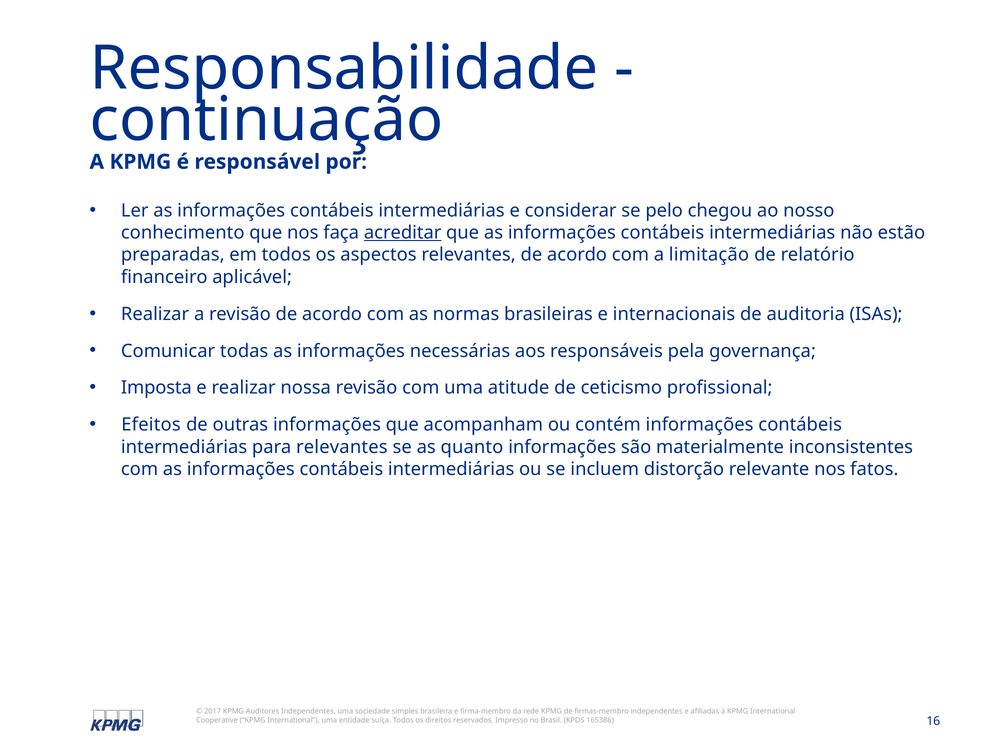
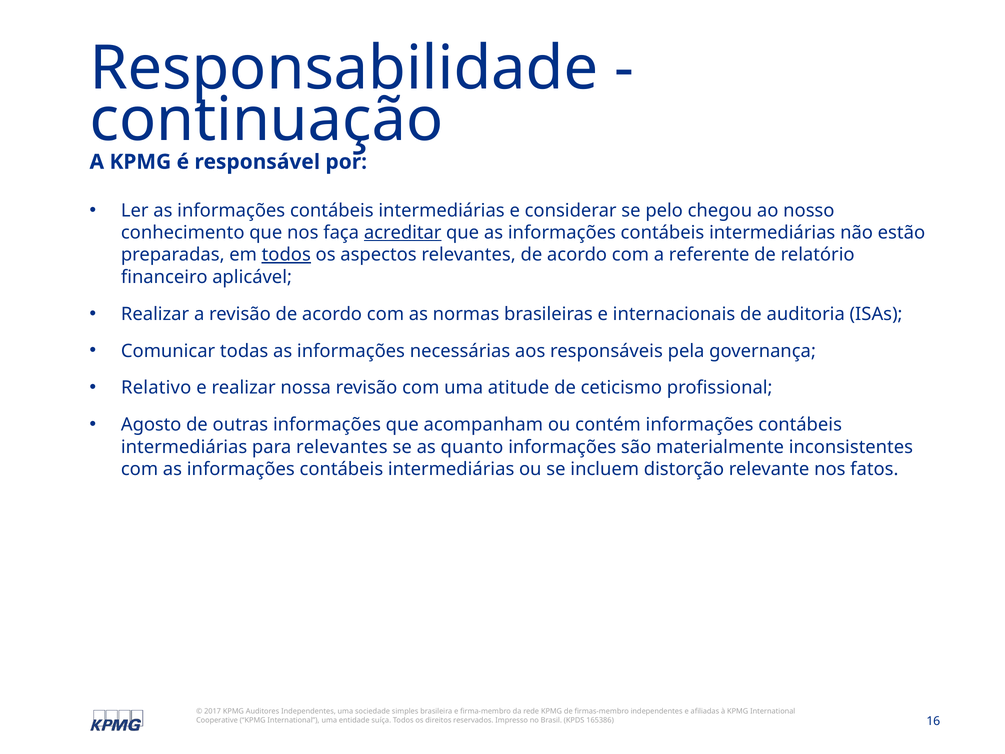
todos at (286, 255) underline: none -> present
limitação: limitação -> referente
Imposta: Imposta -> Relativo
Efeitos: Efeitos -> Agosto
